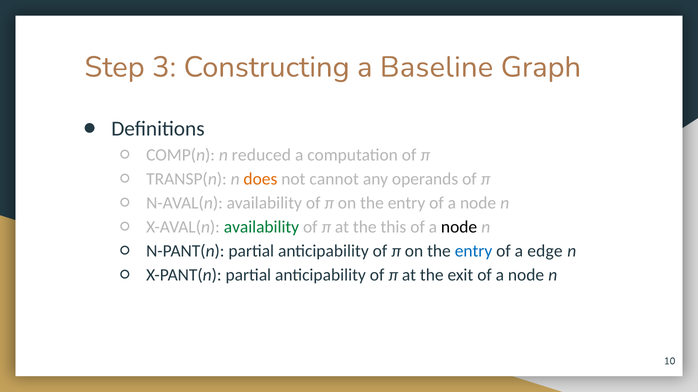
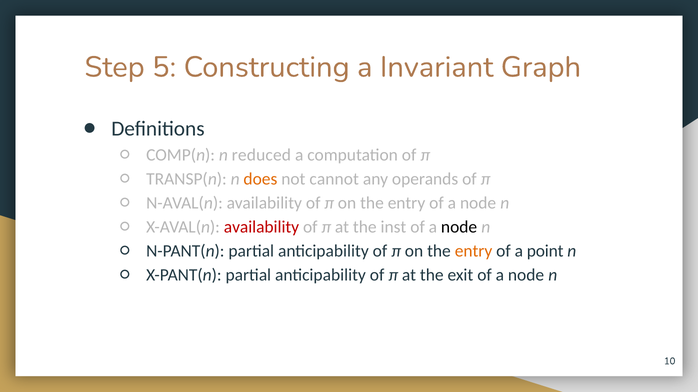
3: 3 -> 5
Baseline: Baseline -> Invariant
availability at (261, 227) colour: green -> red
this: this -> inst
entry at (474, 251) colour: blue -> orange
edge: edge -> point
